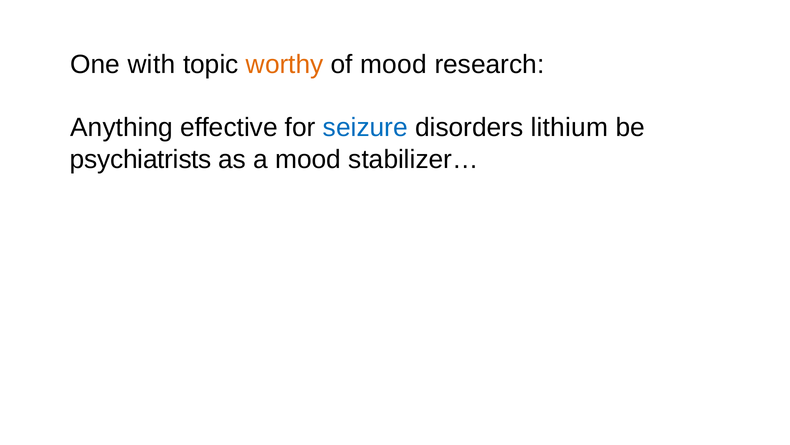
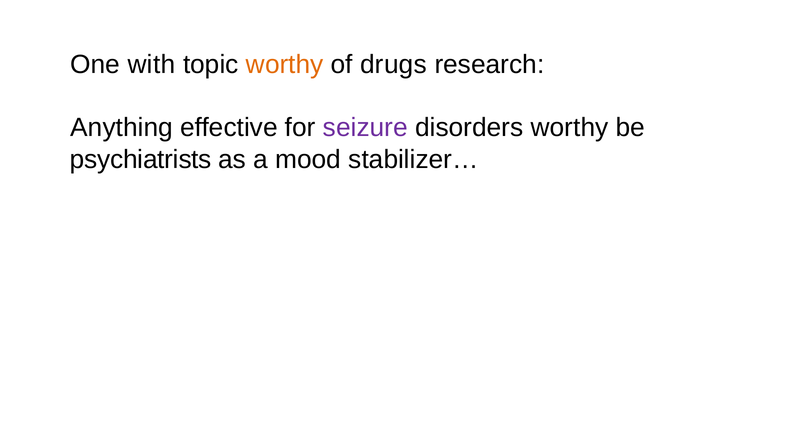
of mood: mood -> drugs
seizure colour: blue -> purple
disorders lithium: lithium -> worthy
